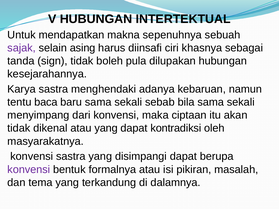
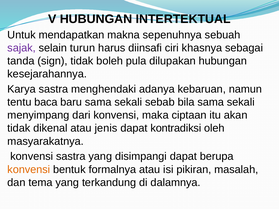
asing: asing -> turun
atau yang: yang -> jenis
konvensi at (29, 170) colour: purple -> orange
